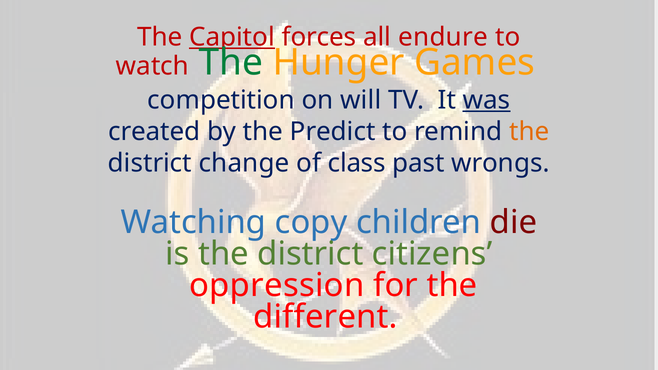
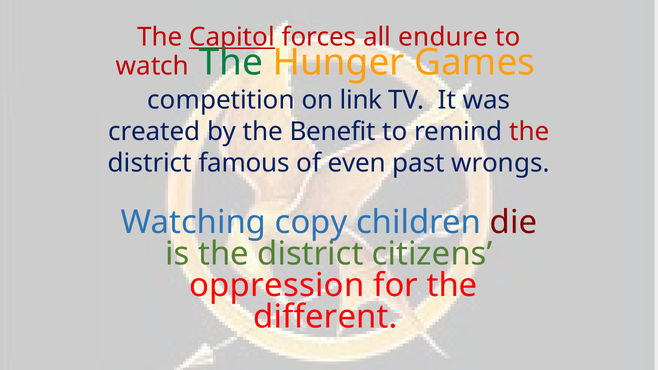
will: will -> link
was underline: present -> none
Predict: Predict -> Benefit
the at (529, 132) colour: orange -> red
change: change -> famous
class: class -> even
